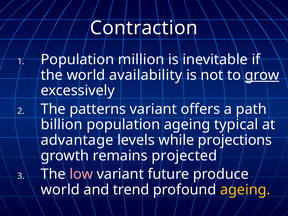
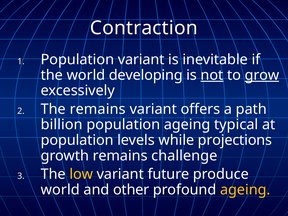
Population million: million -> variant
availability: availability -> developing
not underline: none -> present
The patterns: patterns -> remains
advantage at (77, 140): advantage -> population
projected: projected -> challenge
low colour: pink -> yellow
trend: trend -> other
